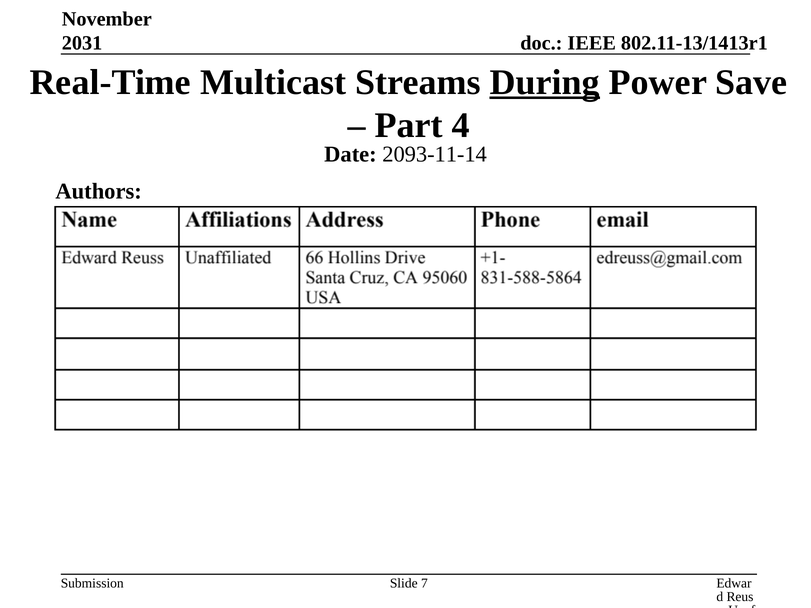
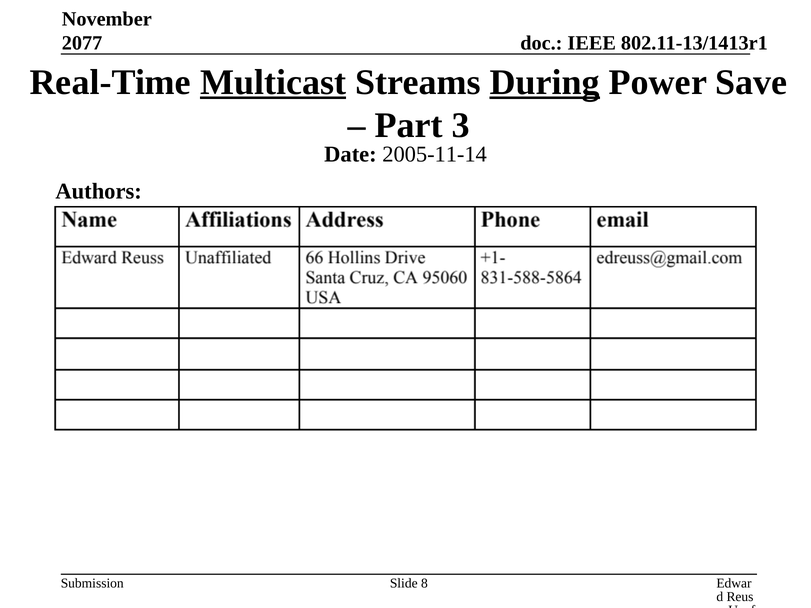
2031: 2031 -> 2077
Multicast underline: none -> present
4: 4 -> 3
2093-11-14: 2093-11-14 -> 2005-11-14
7: 7 -> 8
